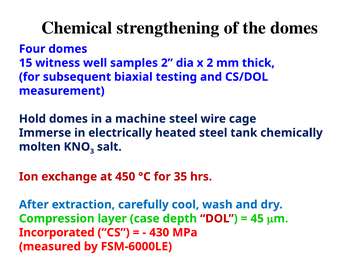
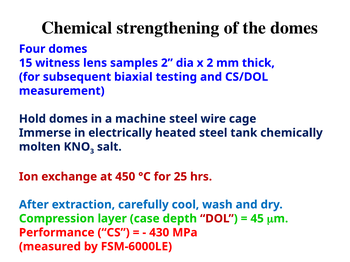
well: well -> lens
35: 35 -> 25
Incorporated: Incorporated -> Performance
